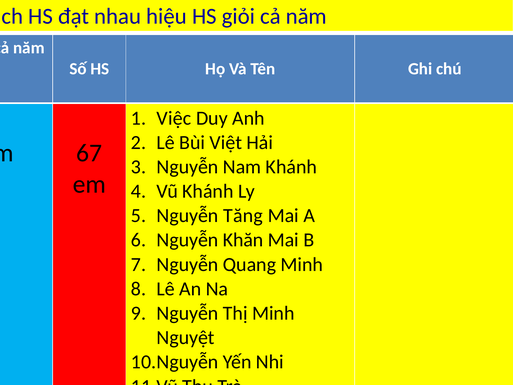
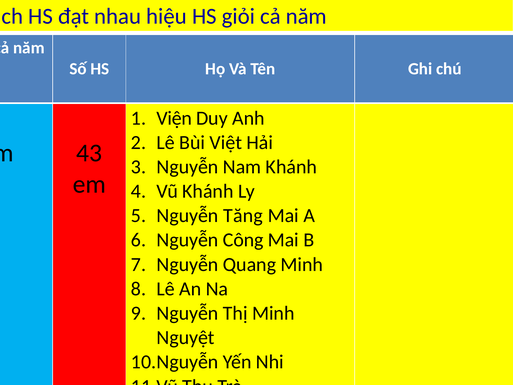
Việc: Việc -> Viện
67: 67 -> 43
Khăn: Khăn -> Công
